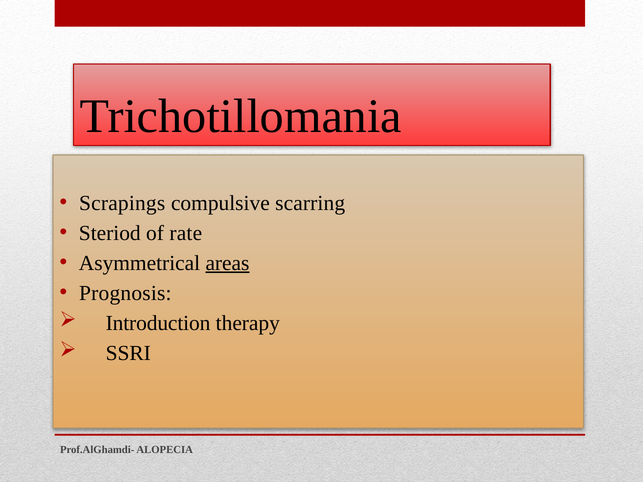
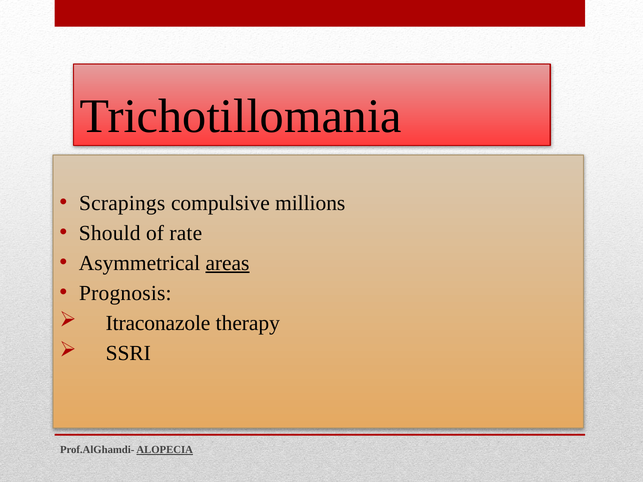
scarring: scarring -> millions
Steriod: Steriod -> Should
Introduction: Introduction -> Itraconazole
ALOPECIA underline: none -> present
